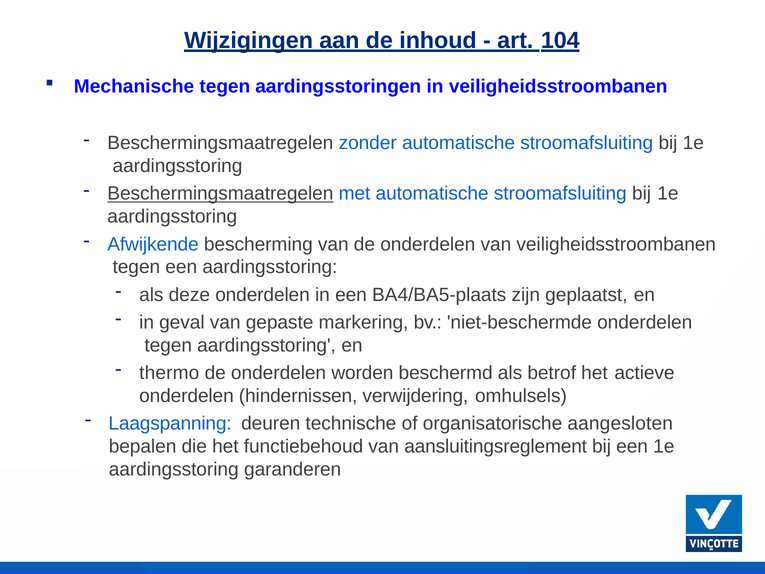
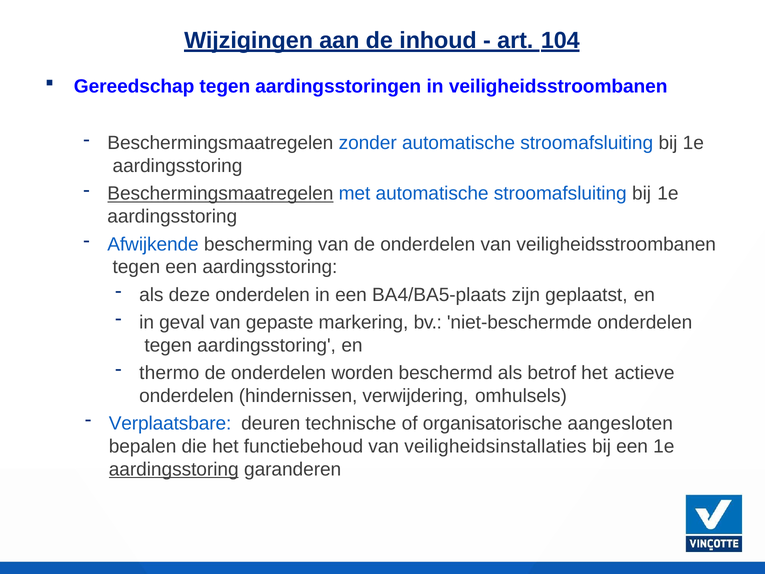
Mechanische: Mechanische -> Gereedschap
Laagspanning: Laagspanning -> Verplaatsbare
aansluitingsreglement: aansluitingsreglement -> veiligheidsinstallaties
aardingsstoring at (174, 469) underline: none -> present
